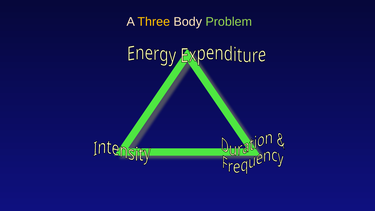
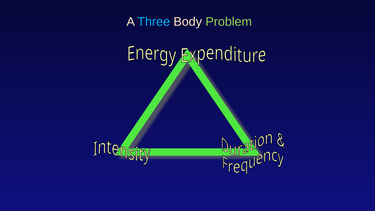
Three colour: yellow -> light blue
